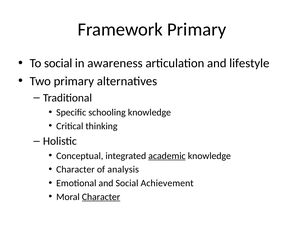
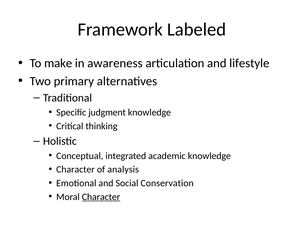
Framework Primary: Primary -> Labeled
To social: social -> make
schooling: schooling -> judgment
academic underline: present -> none
Achievement: Achievement -> Conservation
